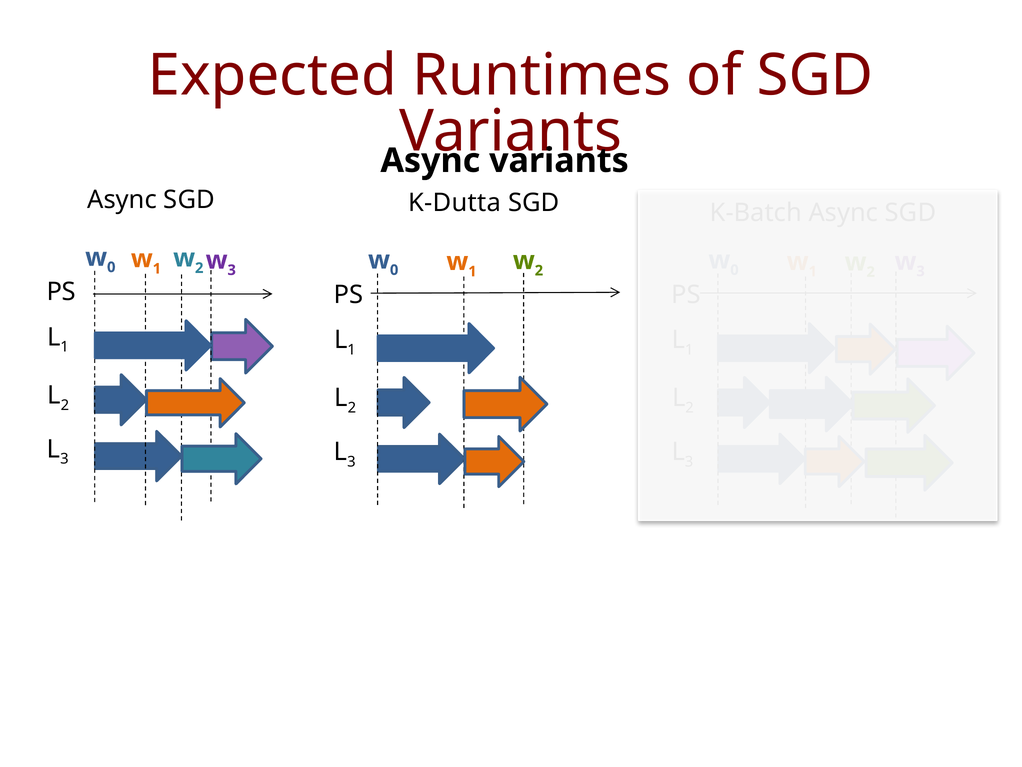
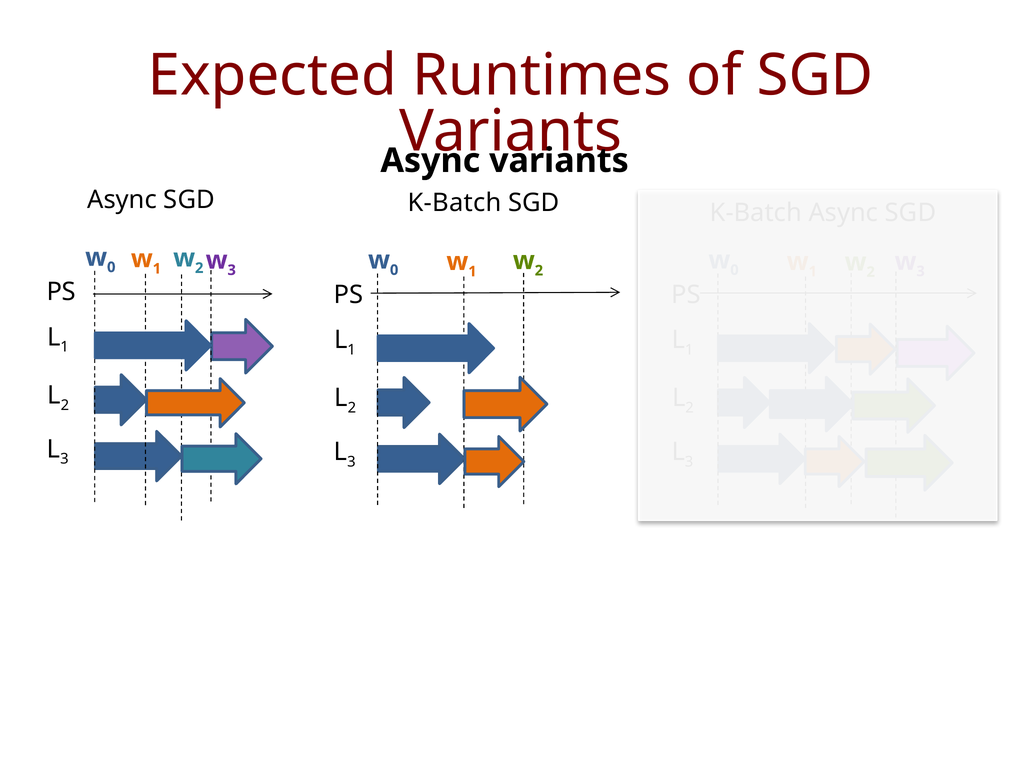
SGD K-Dutta: K-Dutta -> K-Batch
